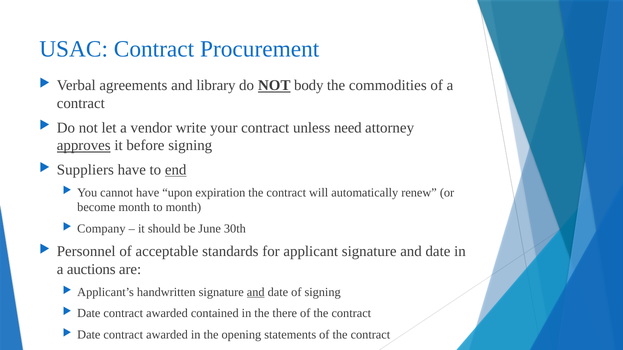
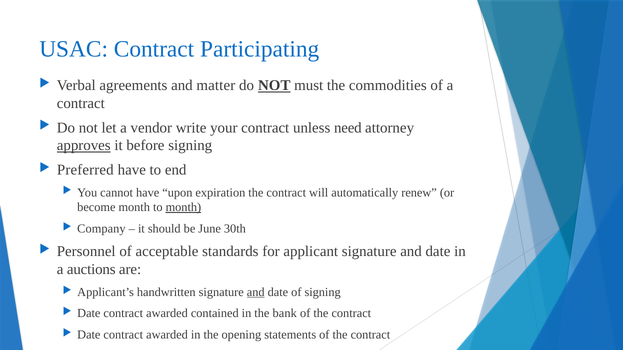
Procurement: Procurement -> Participating
library: library -> matter
body: body -> must
Suppliers: Suppliers -> Preferred
end underline: present -> none
month at (183, 208) underline: none -> present
there: there -> bank
